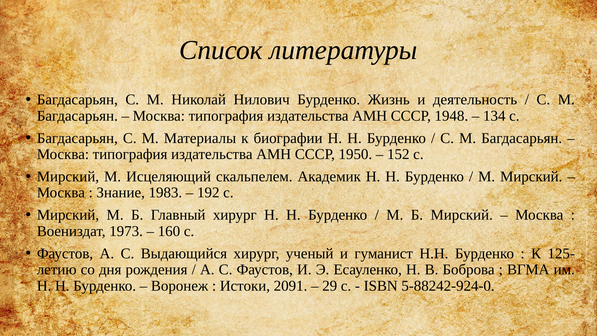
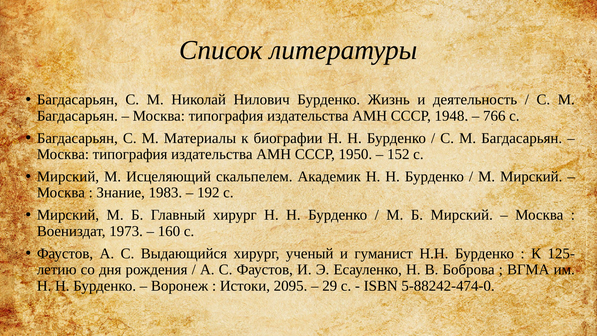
134: 134 -> 766
2091: 2091 -> 2095
5-88242-924-0: 5-88242-924-0 -> 5-88242-474-0
